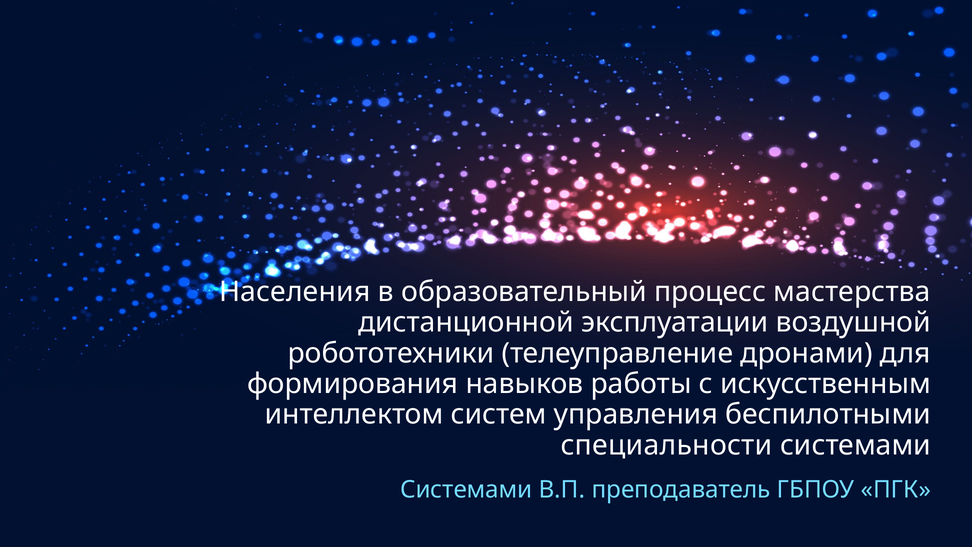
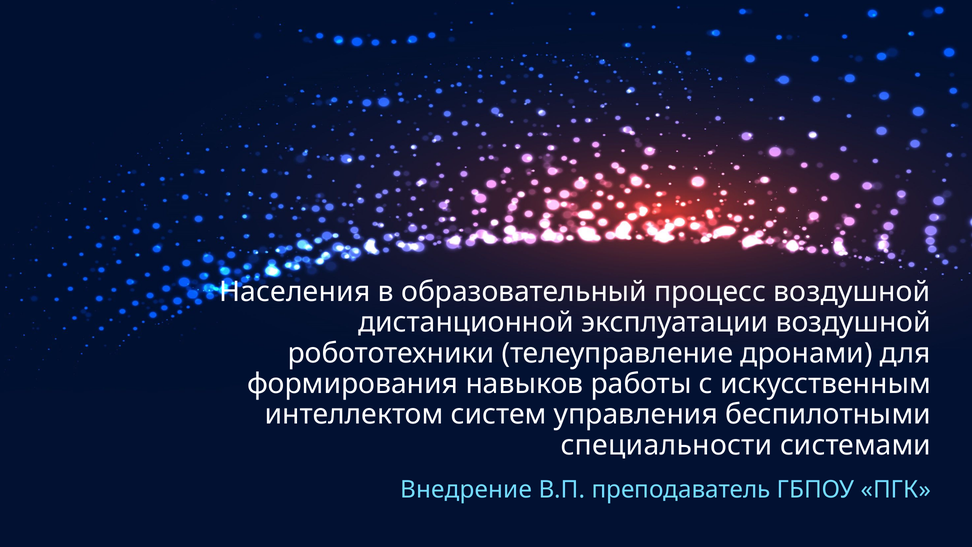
процесс мастерства: мастерства -> воздушной
Системами at (466, 489): Системами -> Внедрение
